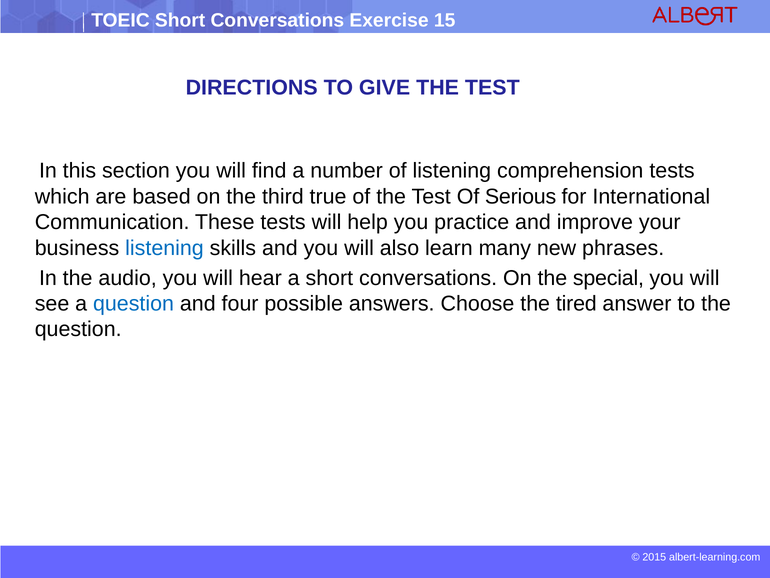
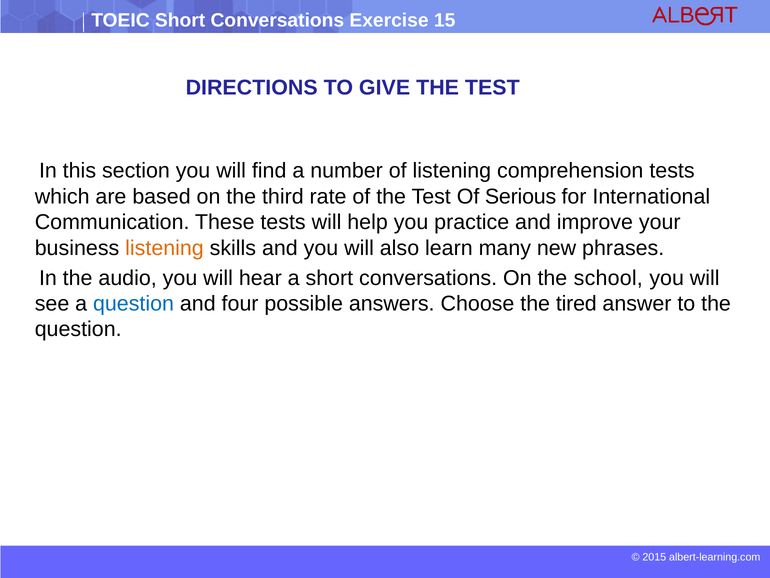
true: true -> rate
listening at (164, 248) colour: blue -> orange
special: special -> school
